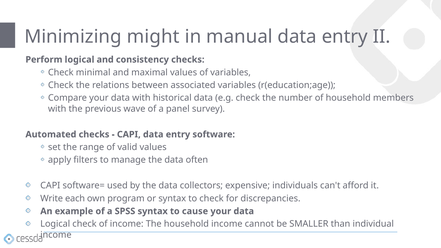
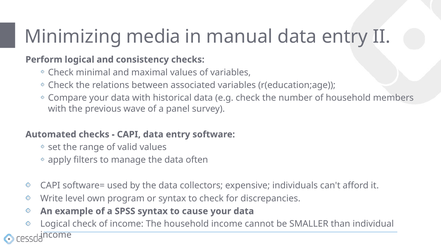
might: might -> media
each: each -> level
